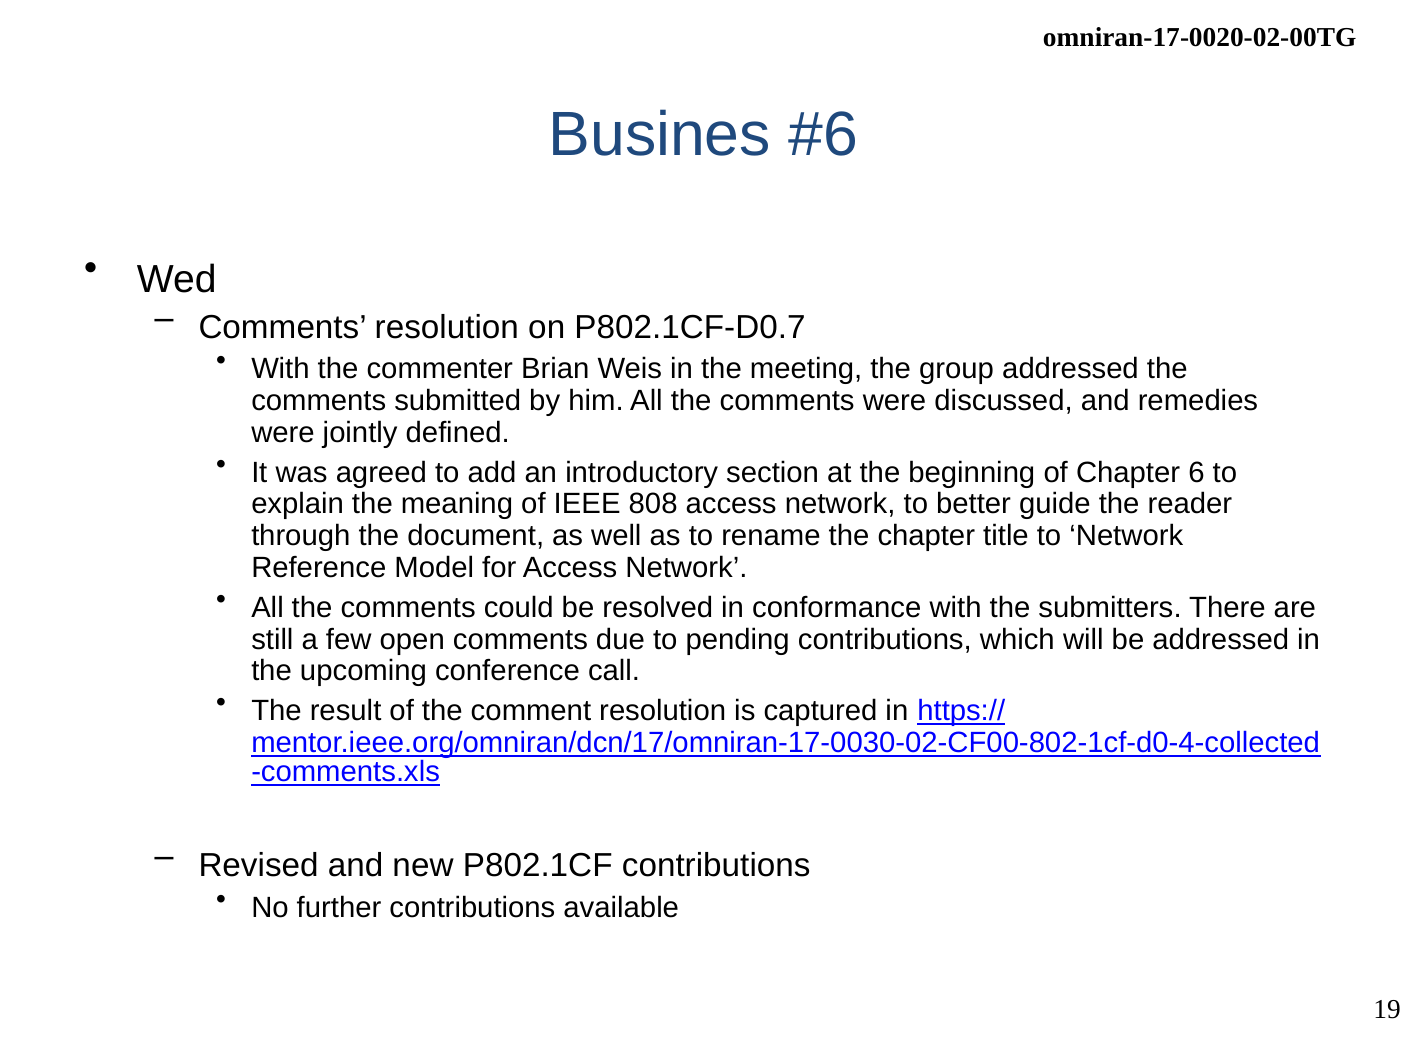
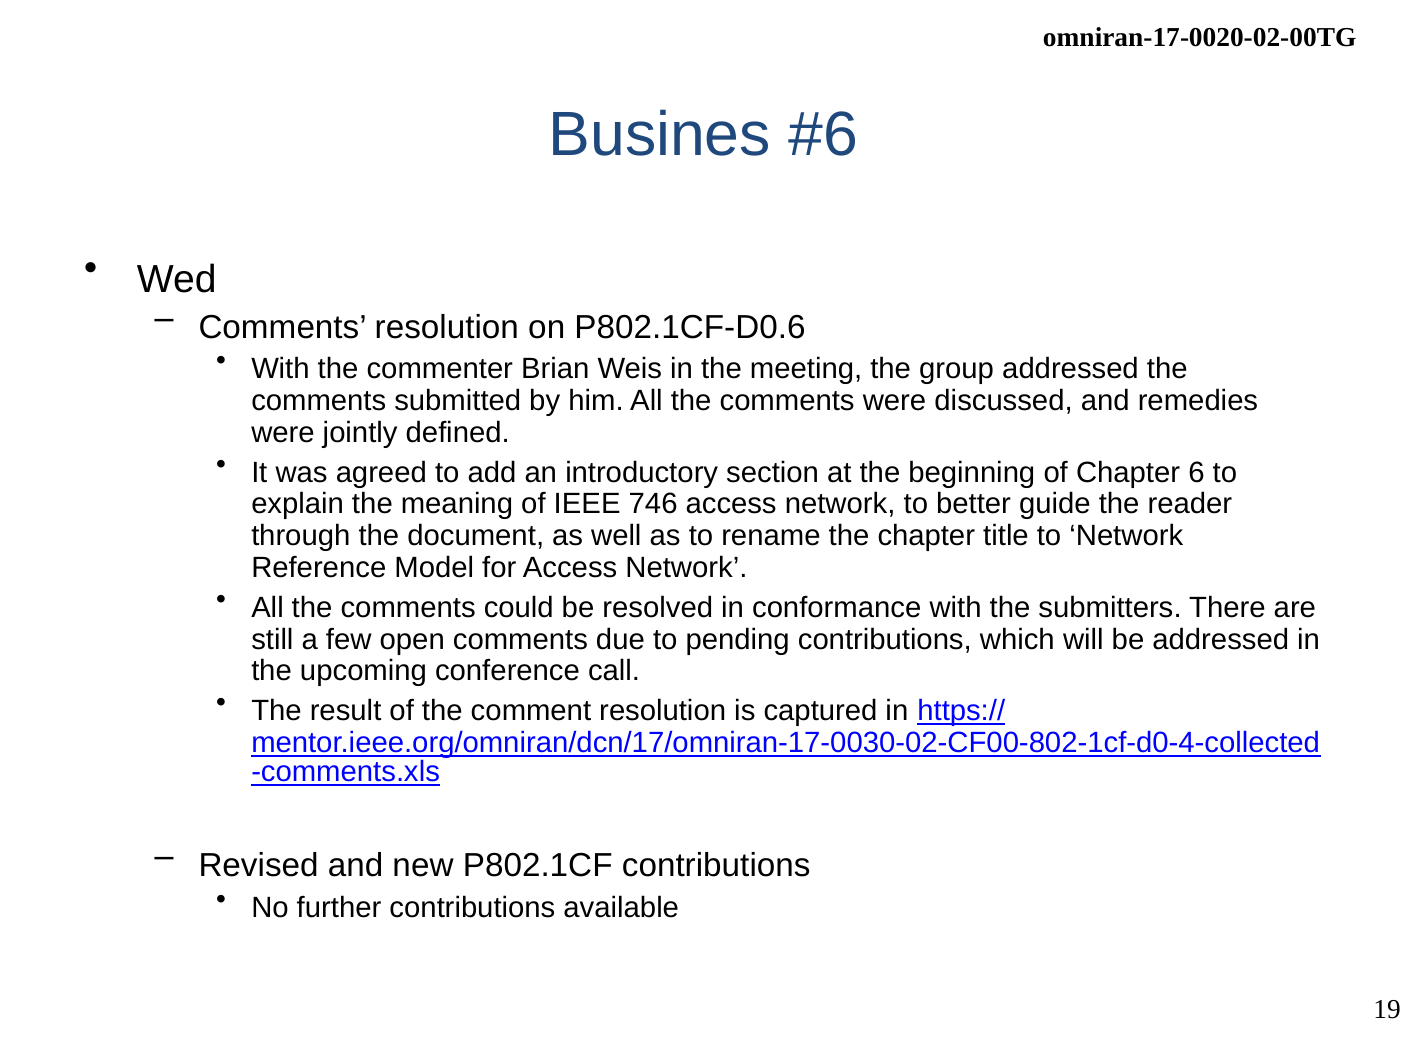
P802.1CF-D0.7: P802.1CF-D0.7 -> P802.1CF-D0.6
808: 808 -> 746
